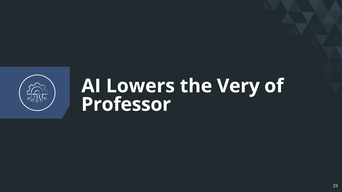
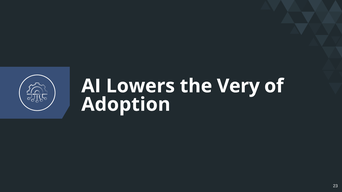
Professor: Professor -> Adoption
